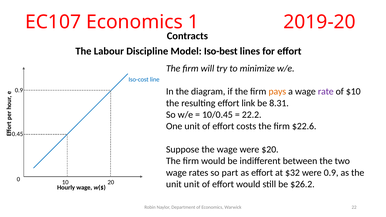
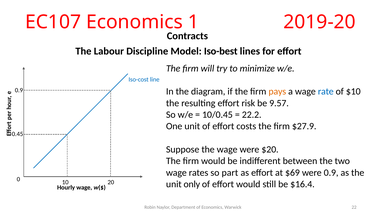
rate colour: purple -> blue
link: link -> risk
8.31: 8.31 -> 9.57
$22.6: $22.6 -> $27.9
$32: $32 -> $69
unit unit: unit -> only
$26.2: $26.2 -> $16.4
